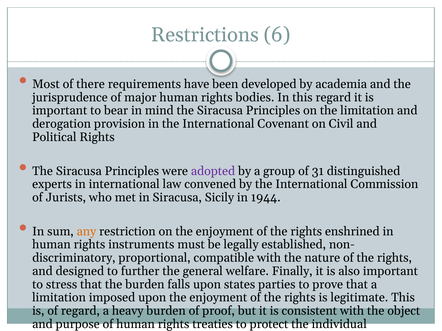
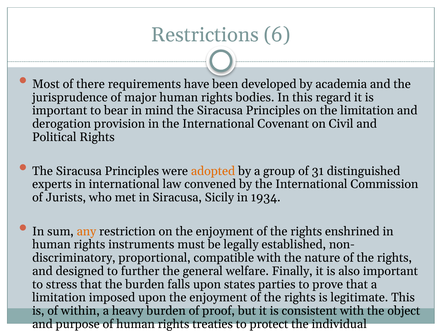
adopted colour: purple -> orange
1944: 1944 -> 1934
of regard: regard -> within
